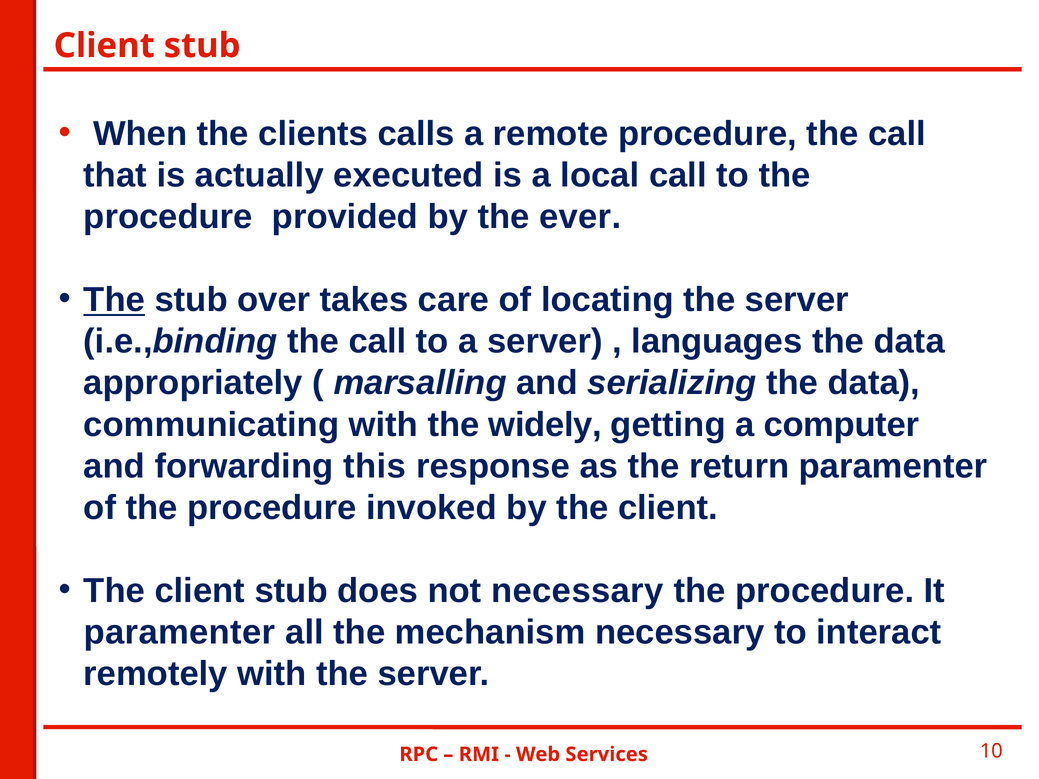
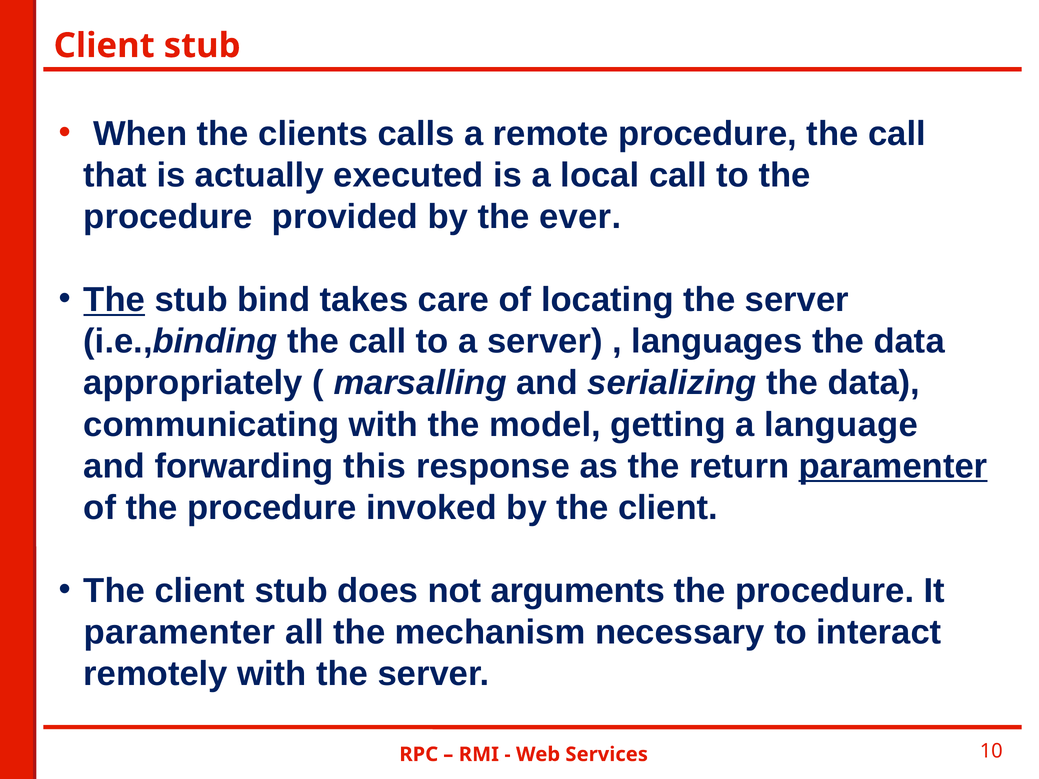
over: over -> bind
widely: widely -> model
computer: computer -> language
paramenter at (893, 466) underline: none -> present
not necessary: necessary -> arguments
